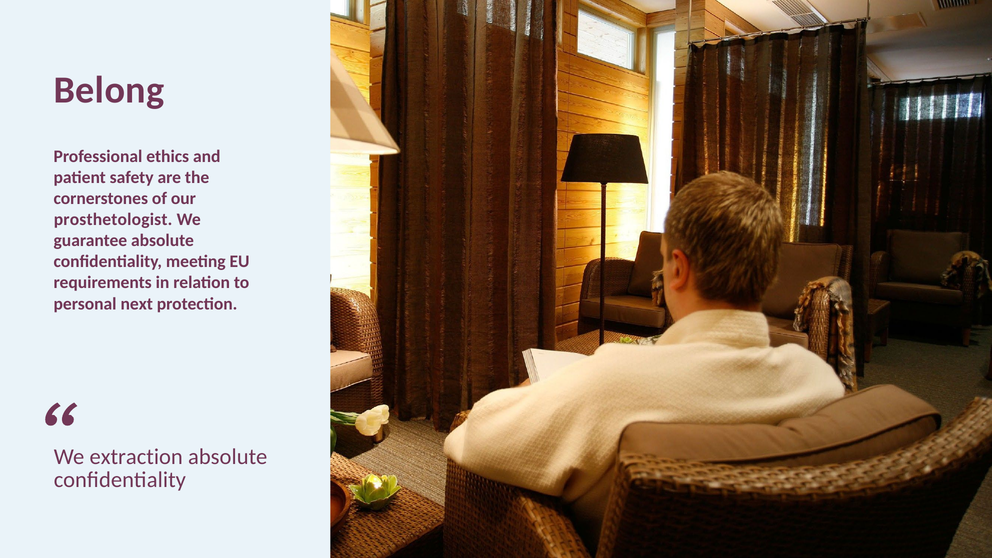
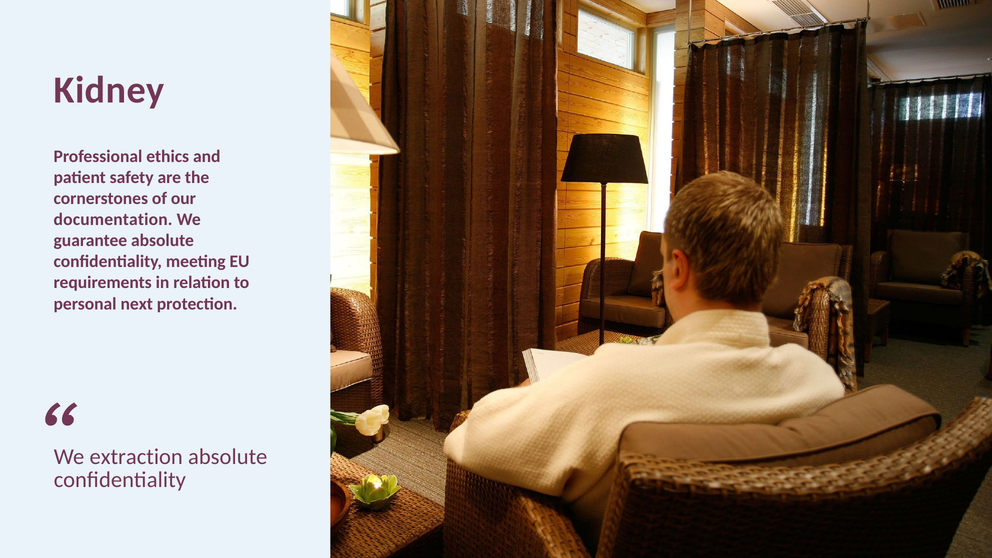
Belong: Belong -> Kidney
prosthetologist: prosthetologist -> documentation
